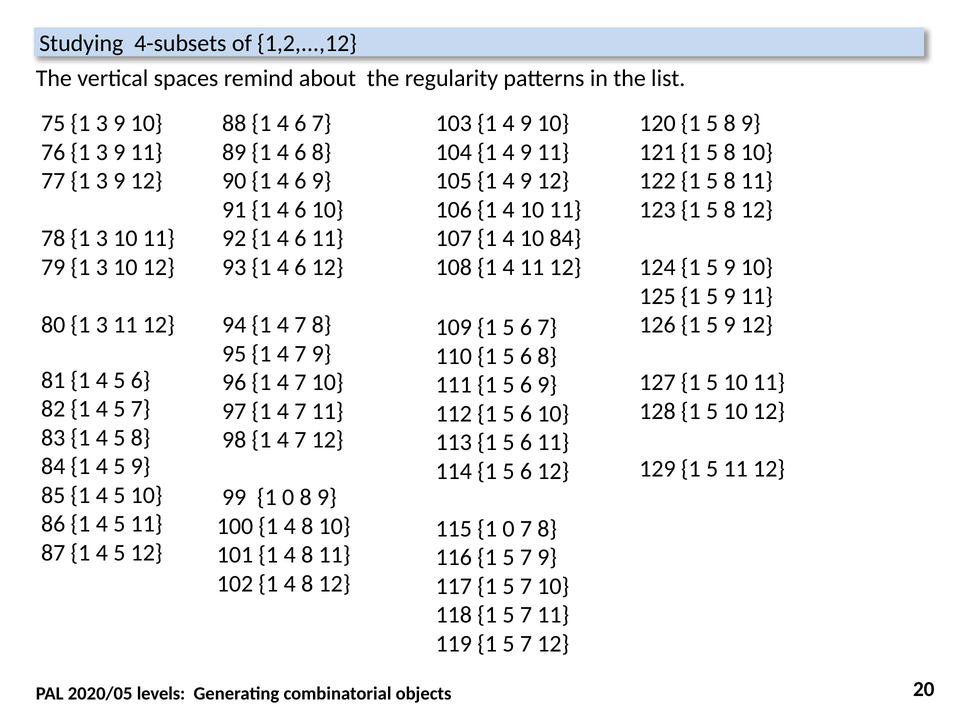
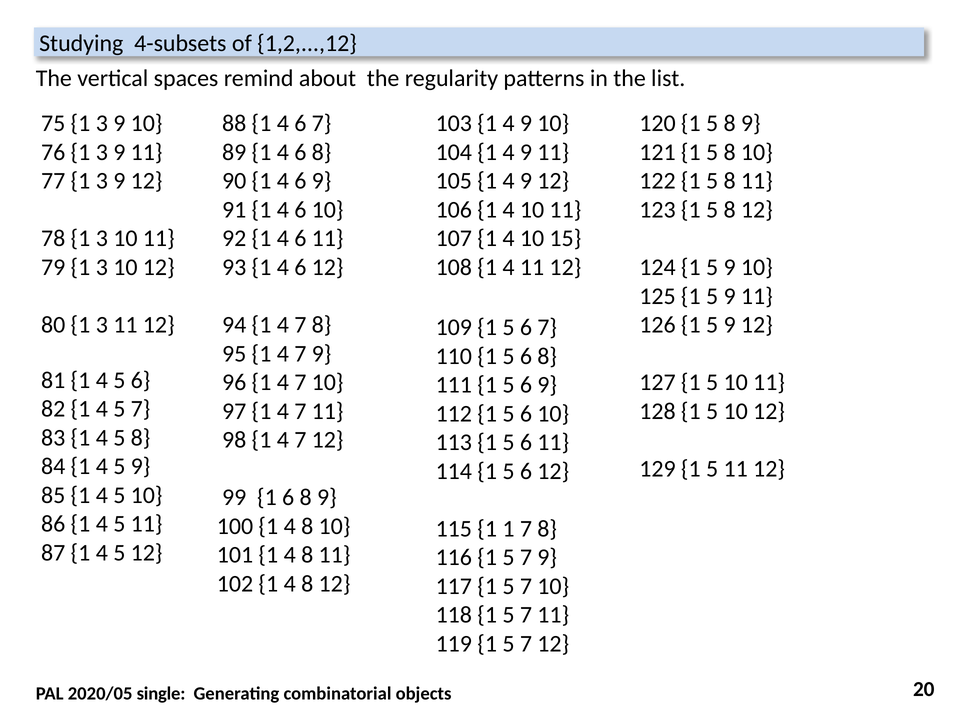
10 84: 84 -> 15
99 1 0: 0 -> 6
115 1 0: 0 -> 1
levels: levels -> single
